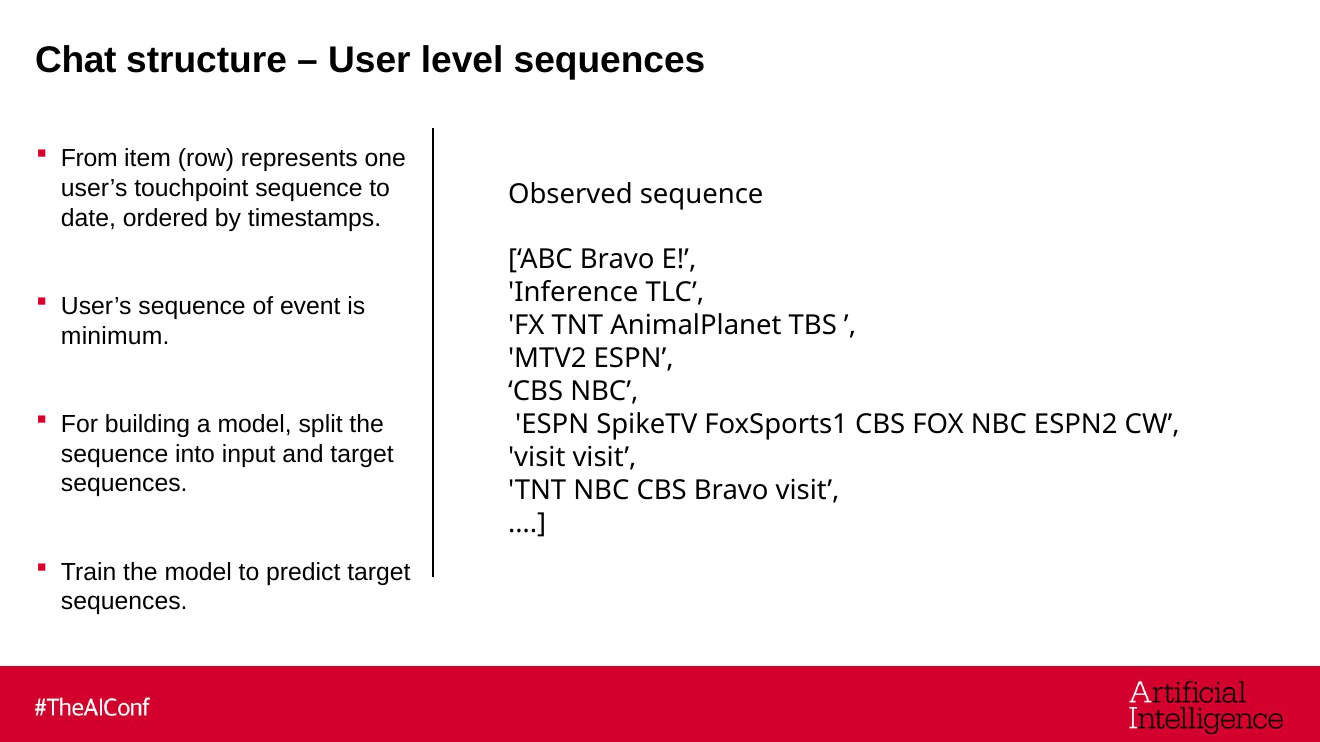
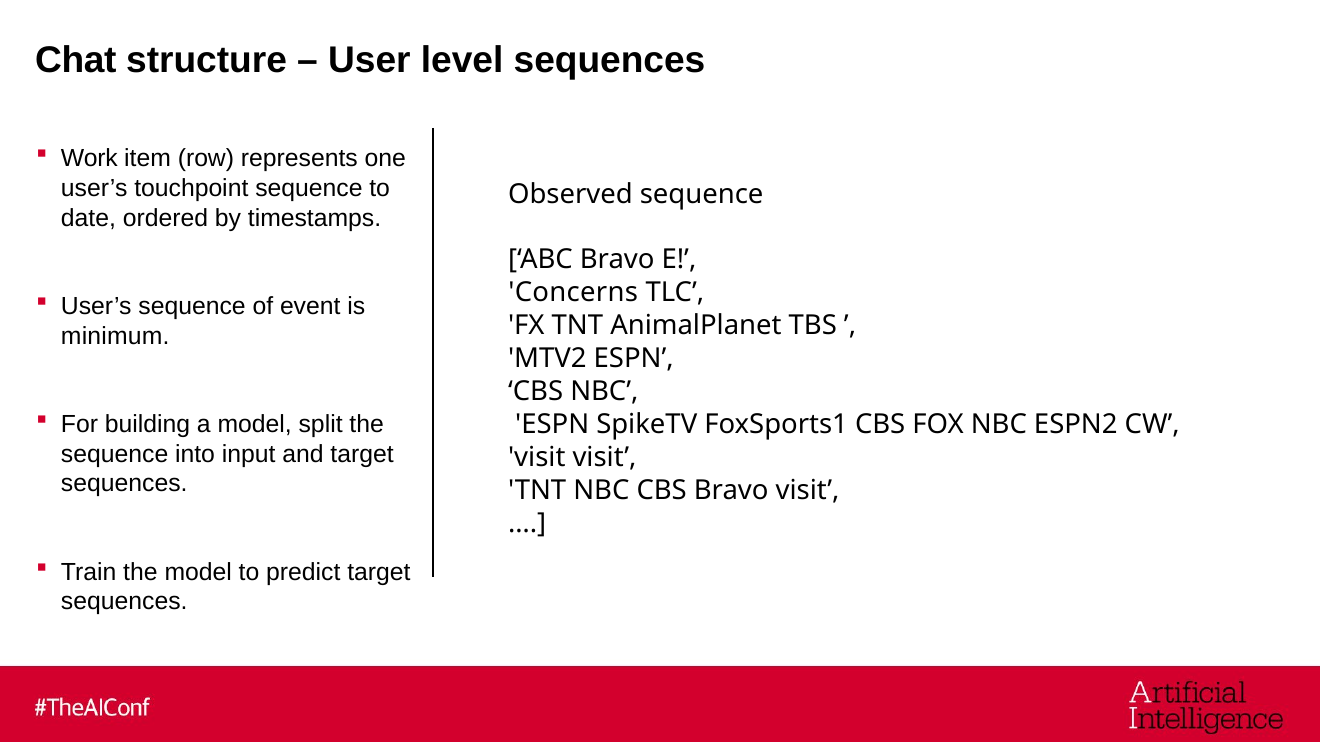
From: From -> Work
Inference: Inference -> Concerns
